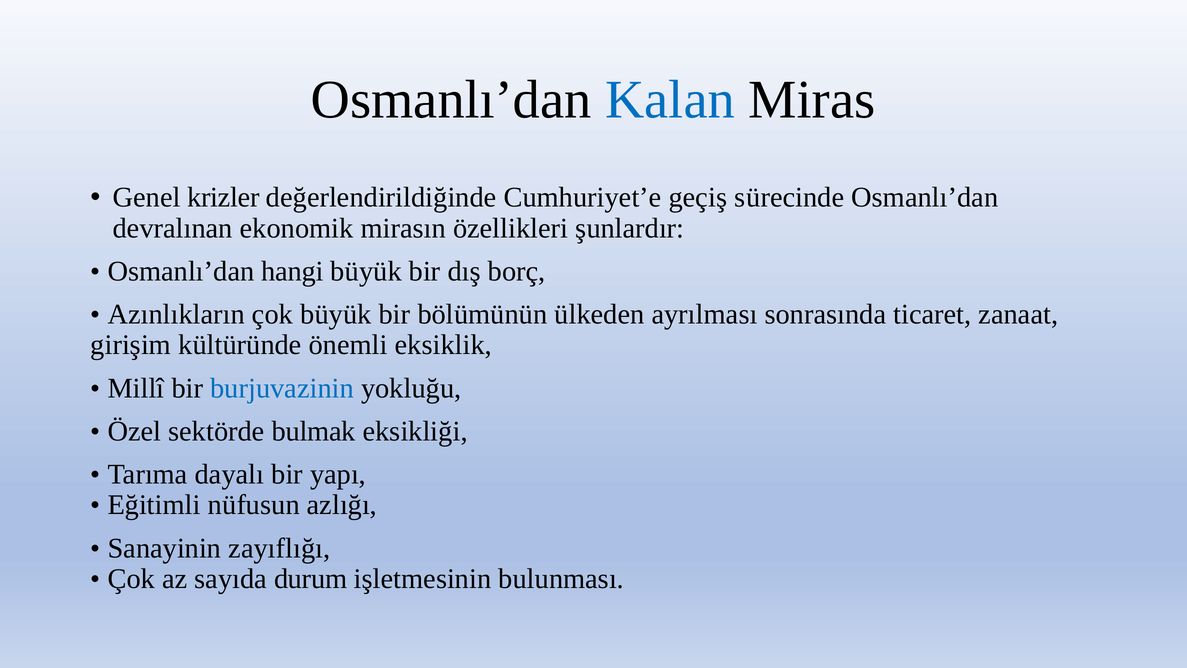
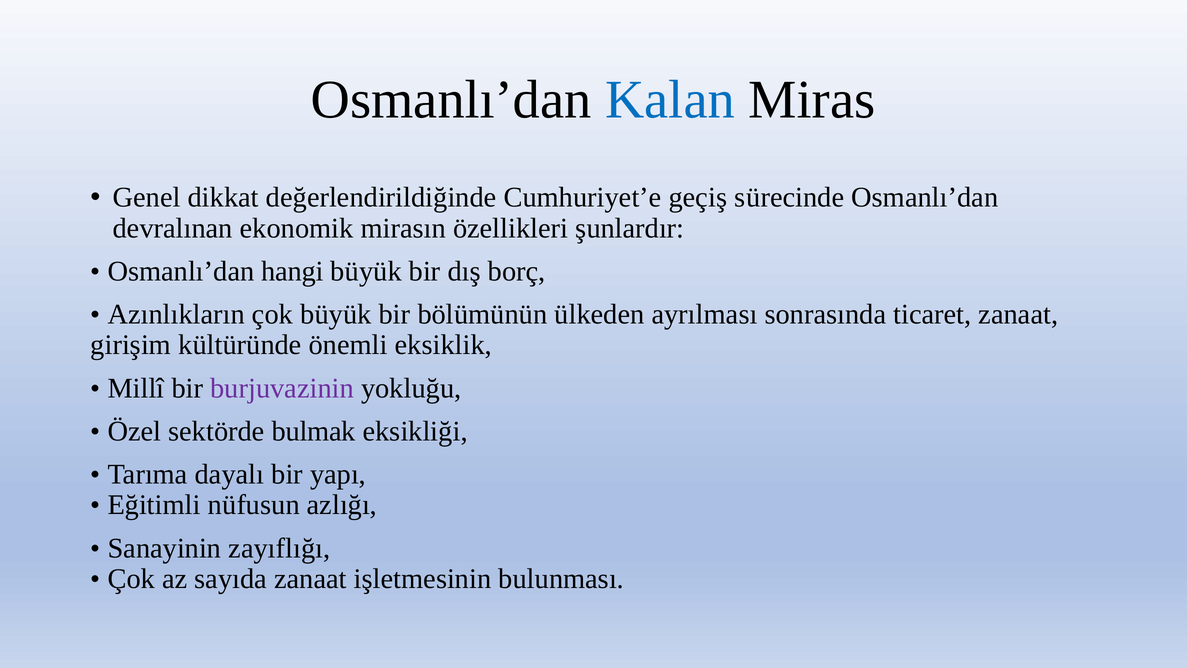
krizler: krizler -> dikkat
burjuvazinin colour: blue -> purple
sayıda durum: durum -> zanaat
